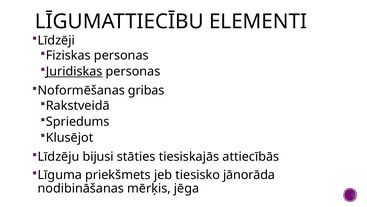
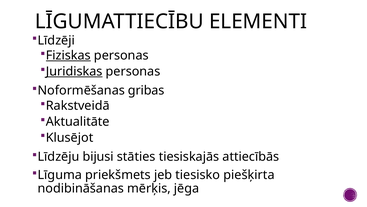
Fiziskas underline: none -> present
Spriedums: Spriedums -> Aktualitāte
jānorāda: jānorāda -> piešķirta
